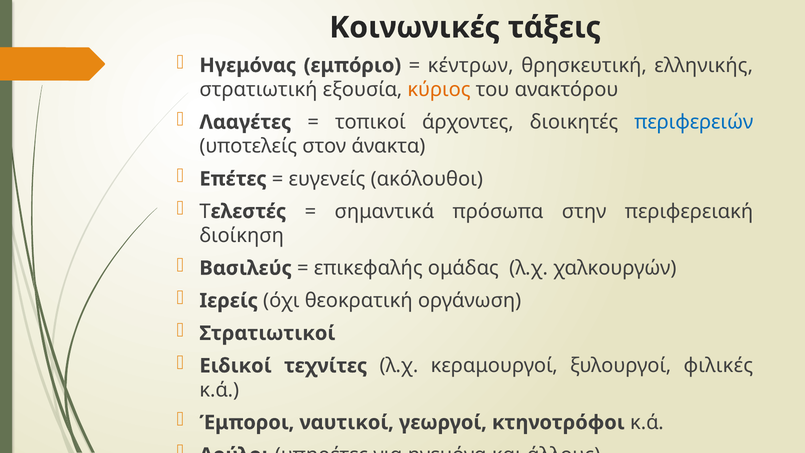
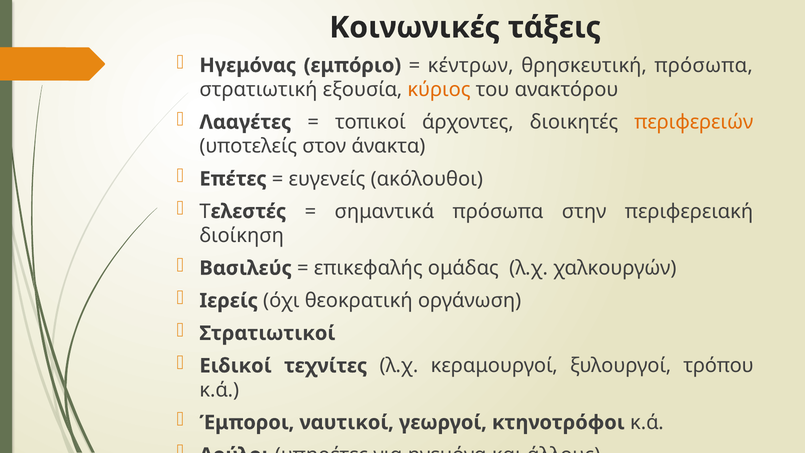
θρησκευτική ελληνικής: ελληνικής -> πρόσωπα
περιφερειών colour: blue -> orange
φιλικές: φιλικές -> τρόπου
